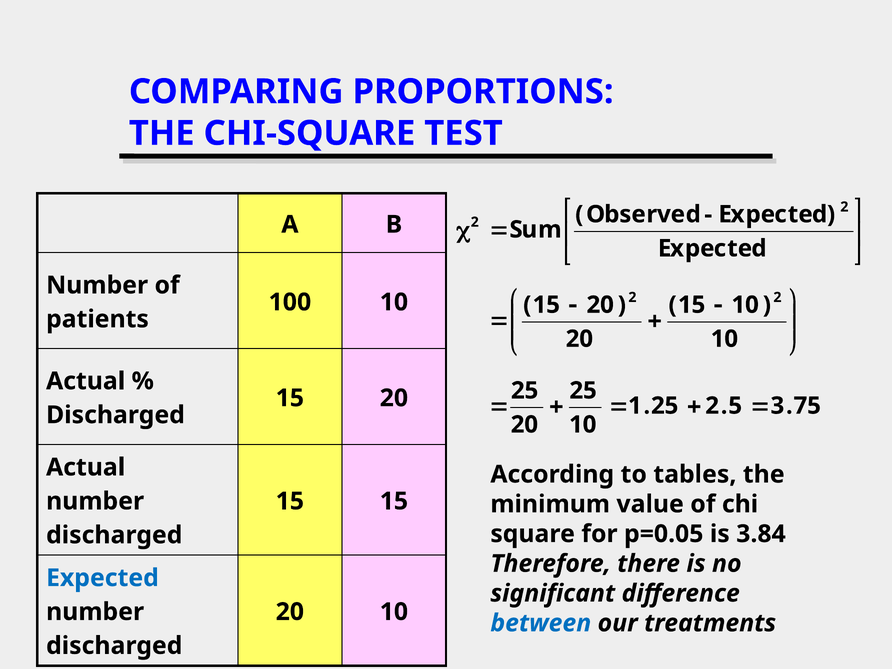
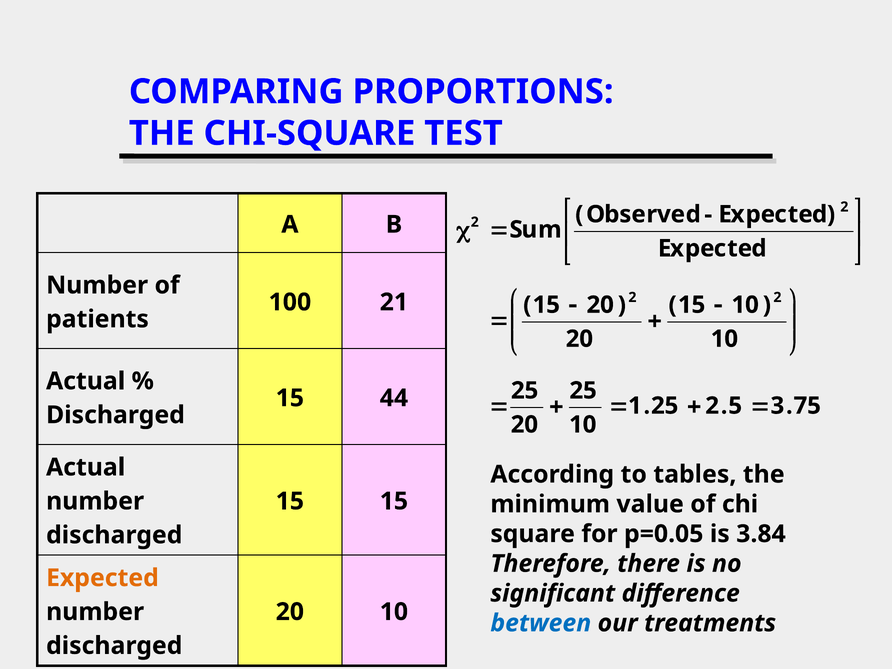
100 10: 10 -> 21
15 20: 20 -> 44
Expected at (102, 578) colour: blue -> orange
